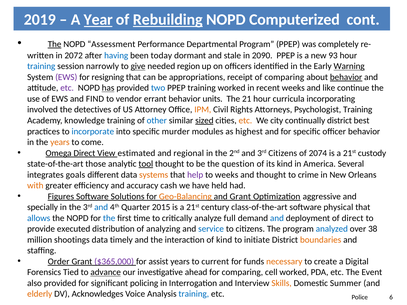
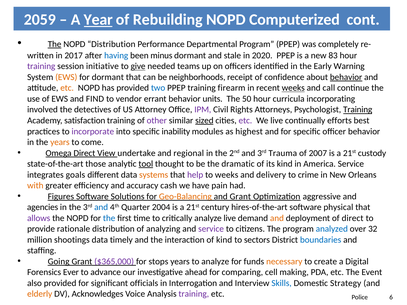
2019: 2019 -> 2059
Rebuilding underline: present -> none
NOPD Assessment: Assessment -> Distribution
2072: 2072 -> 2017
today: today -> minus
2090: 2090 -> 2020
93: 93 -> 83
training at (41, 66) colour: blue -> purple
narrowly: narrowly -> initiative
region: region -> teams
Warning underline: present -> none
EWS at (66, 77) colour: purple -> orange
for resigning: resigning -> dormant
appropriations: appropriations -> neighborhoods
of comparing: comparing -> confidence
etc at (67, 88) colour: purple -> orange
has underline: present -> none
training worked: worked -> firearm
weeks at (293, 88) underline: none -> present
like: like -> call
21: 21 -> 50
IPM colour: orange -> purple
Training at (358, 110) underline: none -> present
knowledge: knowledge -> satisfaction
other colour: blue -> purple
etc at (245, 121) colour: orange -> purple
We city: city -> live
continually district: district -> efforts
incorporate colour: blue -> purple
murder: murder -> inability
estimated: estimated -> undertake
3rd Citizens: Citizens -> Trauma
2074: 2074 -> 2007
question: question -> dramatic
America Several: Several -> Service
and thought: thought -> delivery
held: held -> pain
specially: specially -> agencies
2015: 2015 -> 2004
class-of-the-art: class-of-the-art -> hires-of-the-art
allows colour: blue -> purple
analyze full: full -> live
and at (277, 218) colour: blue -> orange
executed: executed -> rationale
service at (211, 229) colour: blue -> purple
38: 38 -> 32
initiate: initiate -> sectors
boundaries colour: orange -> blue
Order: Order -> Going
assist: assist -> stops
to current: current -> analyze
Tied: Tied -> Ever
advance underline: present -> none
cell worked: worked -> making
policing: policing -> officials
Skills colour: orange -> blue
Summer: Summer -> Strategy
training at (194, 294) colour: blue -> purple
